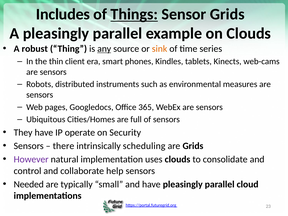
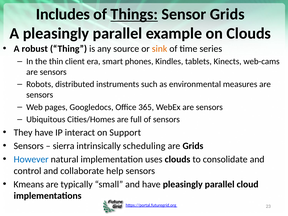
any underline: present -> none
operate: operate -> interact
Security: Security -> Support
there: there -> sierra
However colour: purple -> blue
Needed: Needed -> Kmeans
